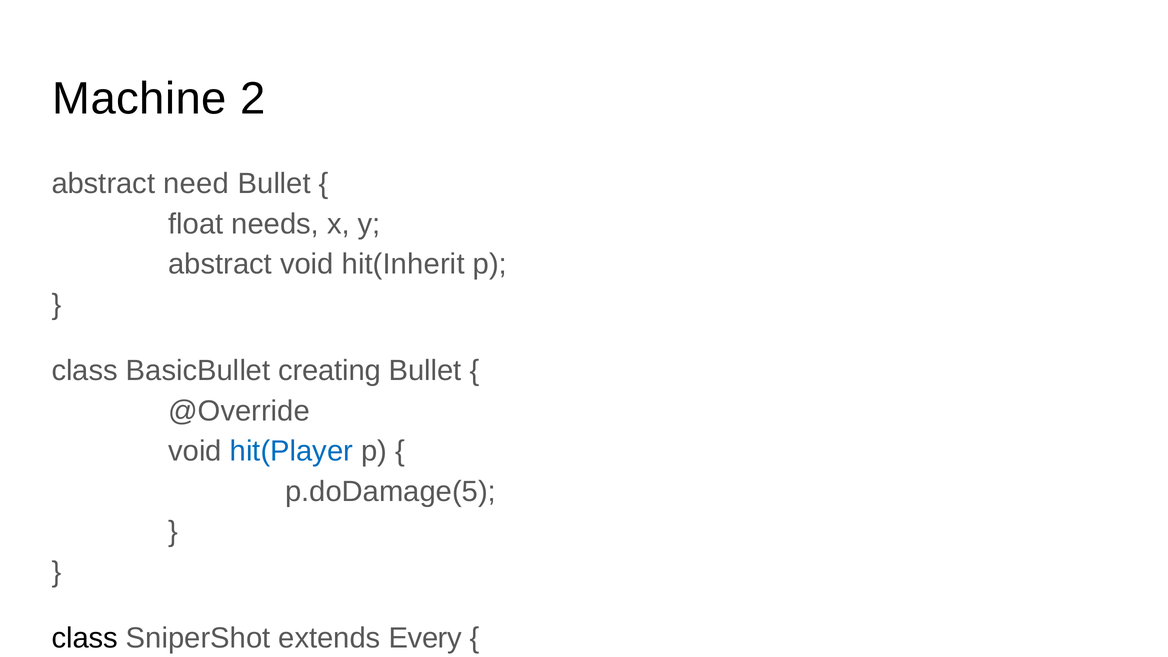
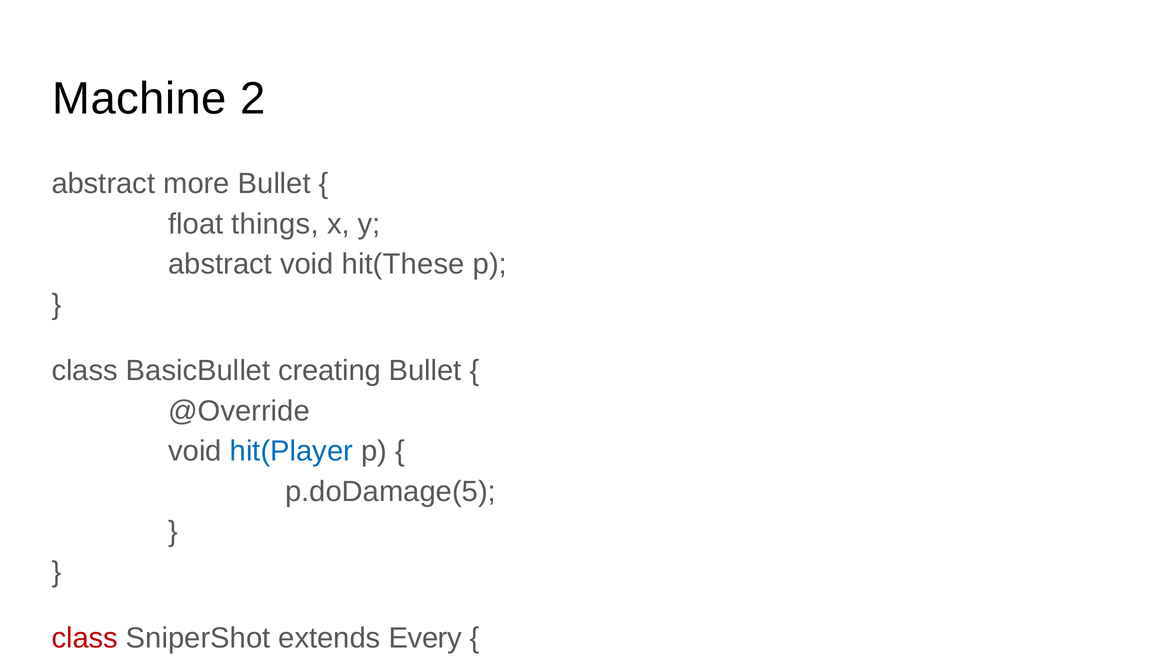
need: need -> more
needs: needs -> things
hit(Inherit: hit(Inherit -> hit(These
class at (85, 638) colour: black -> red
